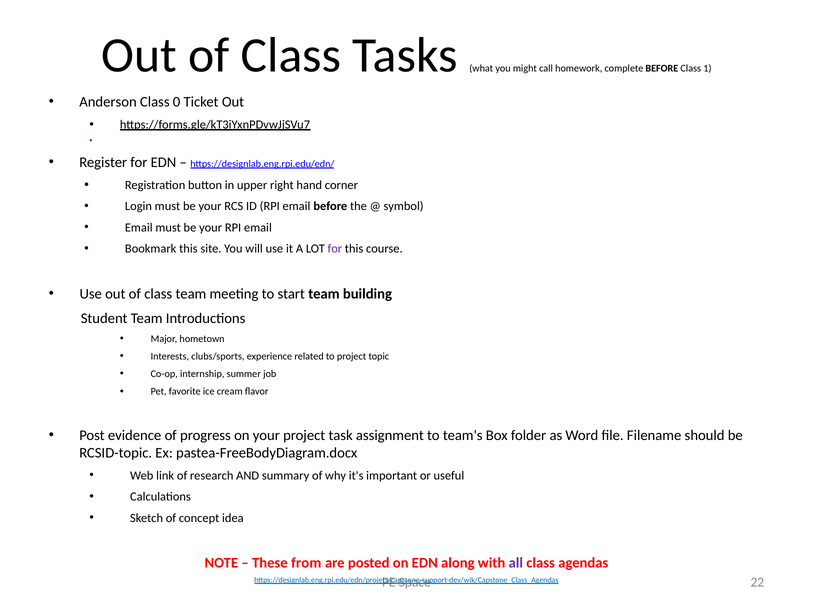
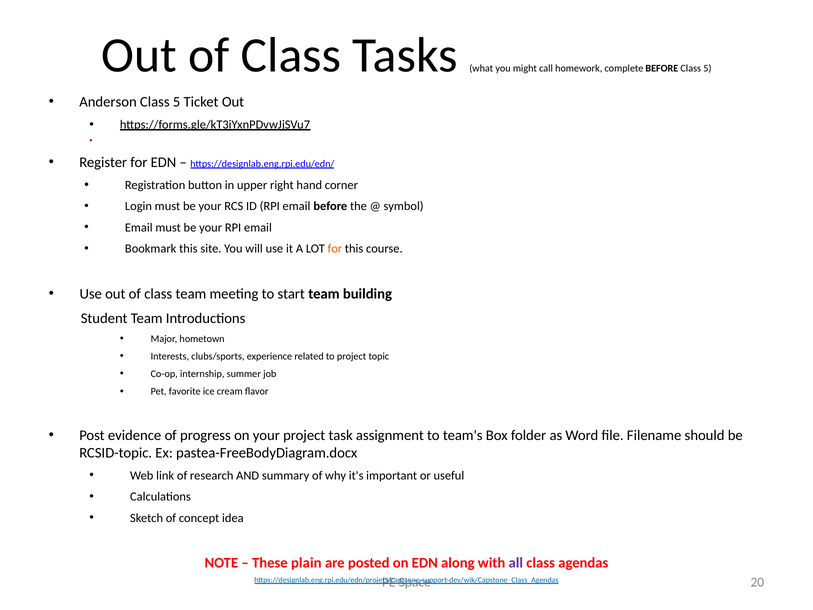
BEFORE Class 1: 1 -> 5
0 at (177, 102): 0 -> 5
for at (335, 249) colour: purple -> orange
from: from -> plain
22: 22 -> 20
